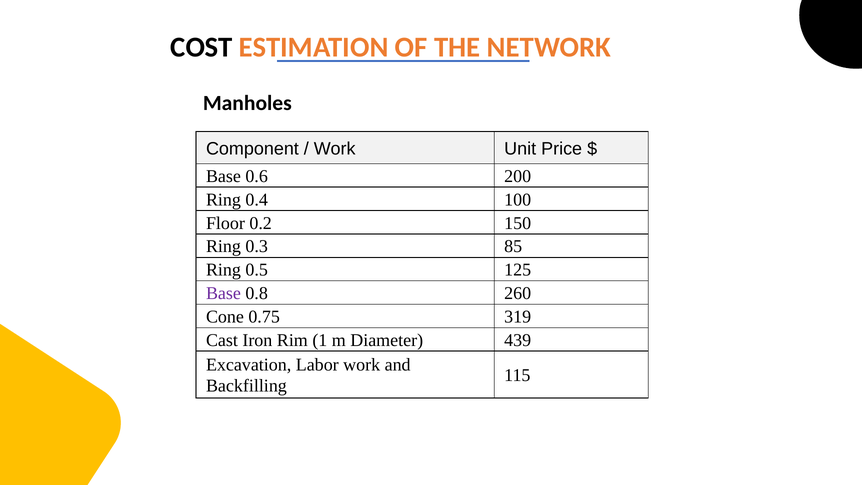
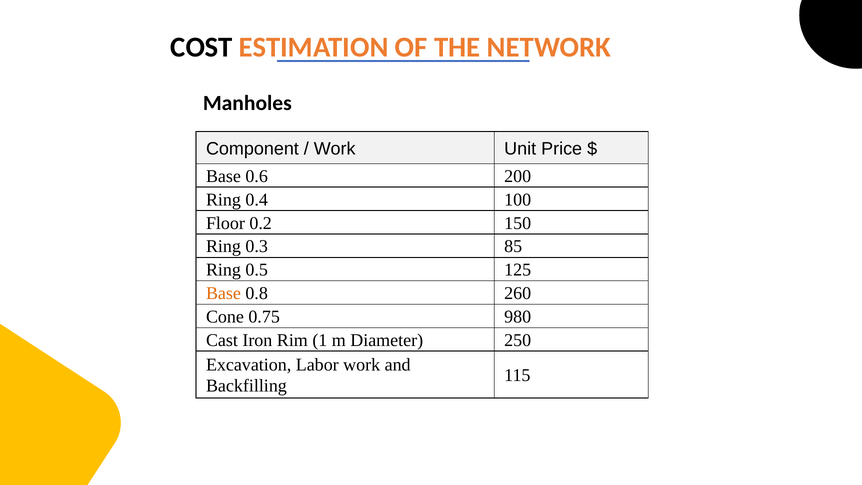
Base at (223, 293) colour: purple -> orange
319: 319 -> 980
439: 439 -> 250
